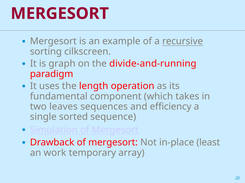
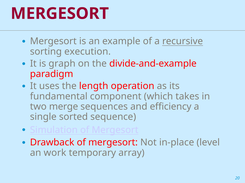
cilkscreen: cilkscreen -> execution
divide-and-running: divide-and-running -> divide-and-example
leaves: leaves -> merge
least: least -> level
